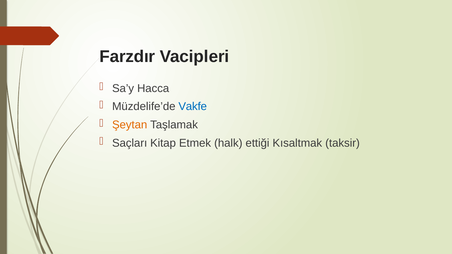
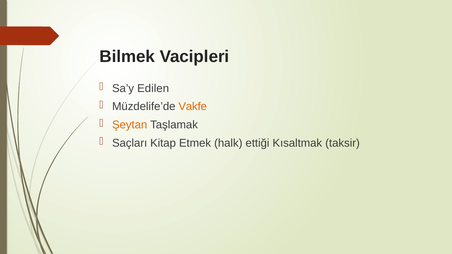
Farzdır: Farzdır -> Bilmek
Hacca: Hacca -> Edilen
Vakfe colour: blue -> orange
